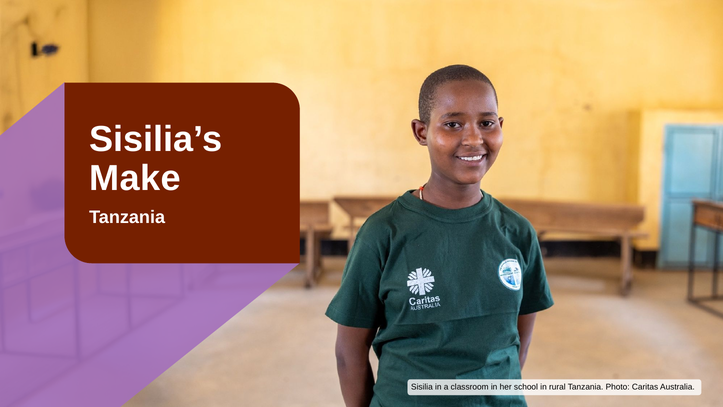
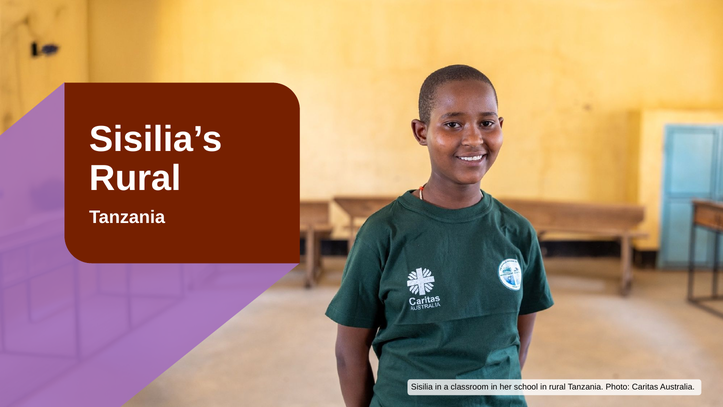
Make at (135, 178): Make -> Rural
